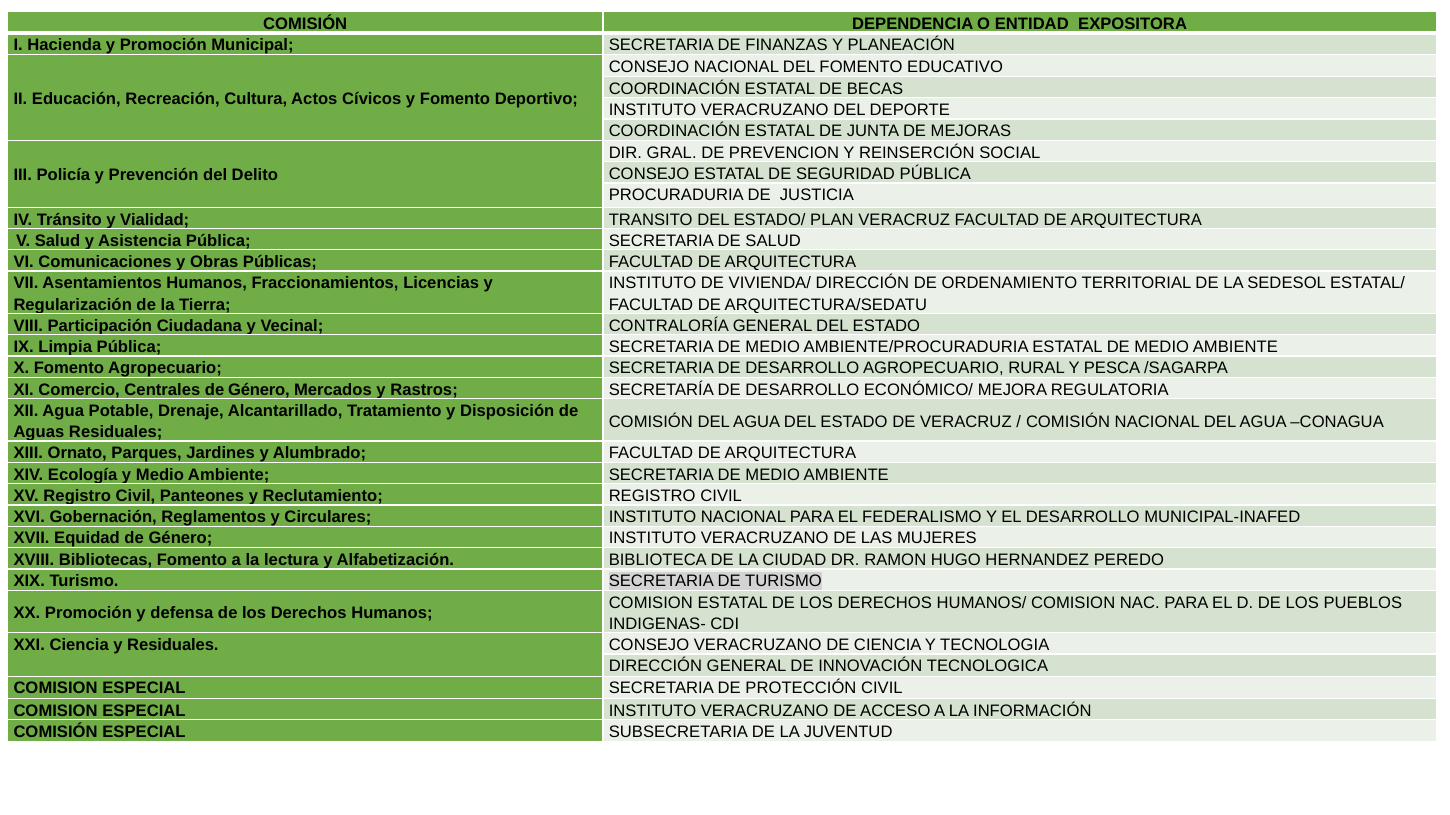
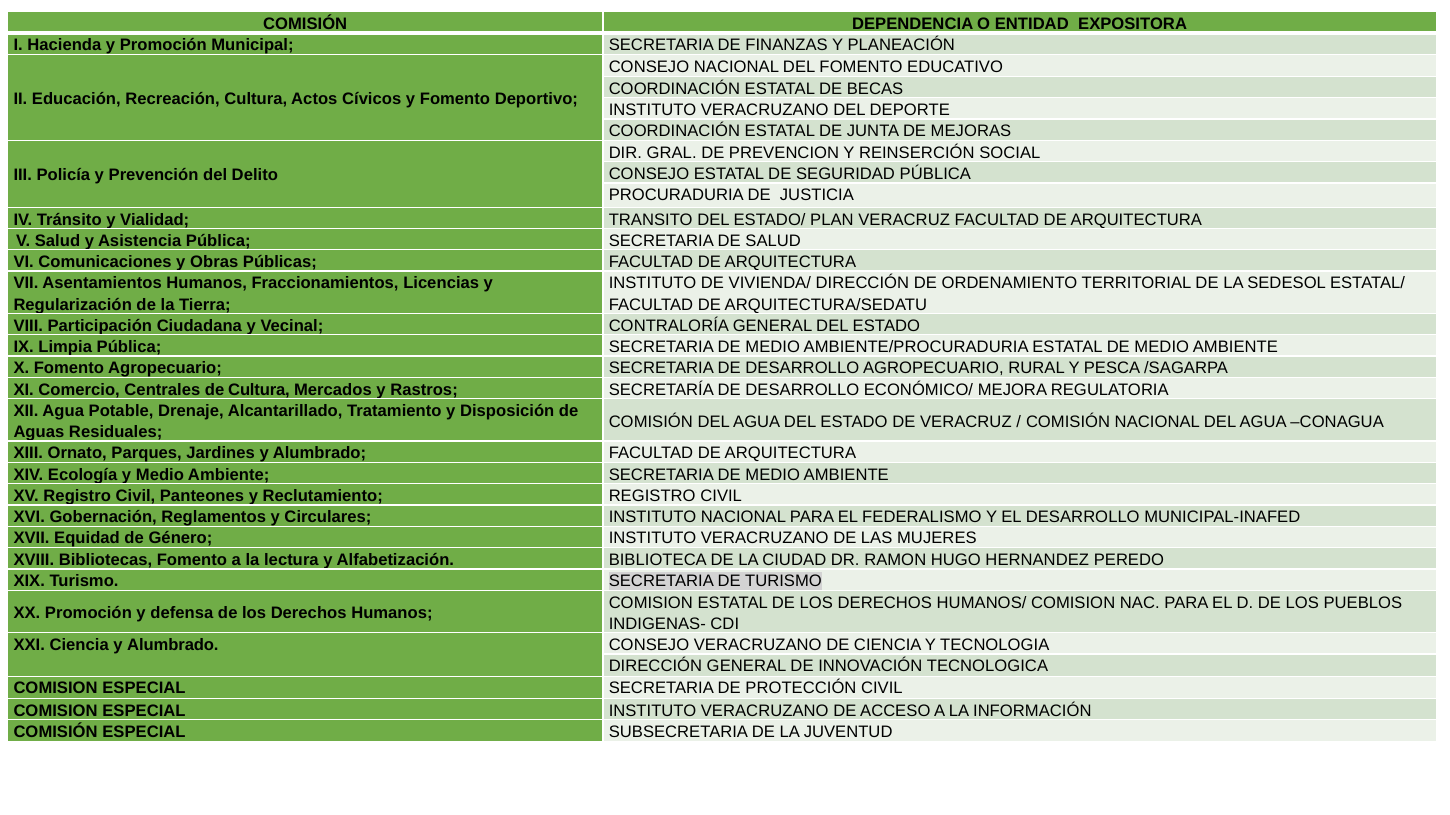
Centrales de Género: Género -> Cultura
Ciencia y Residuales: Residuales -> Alumbrado
